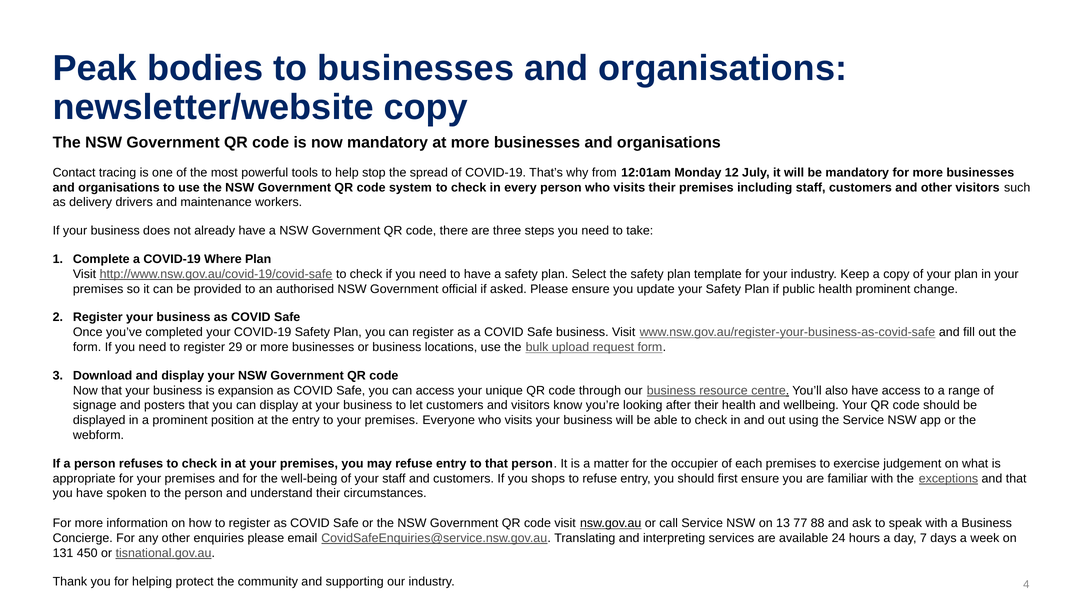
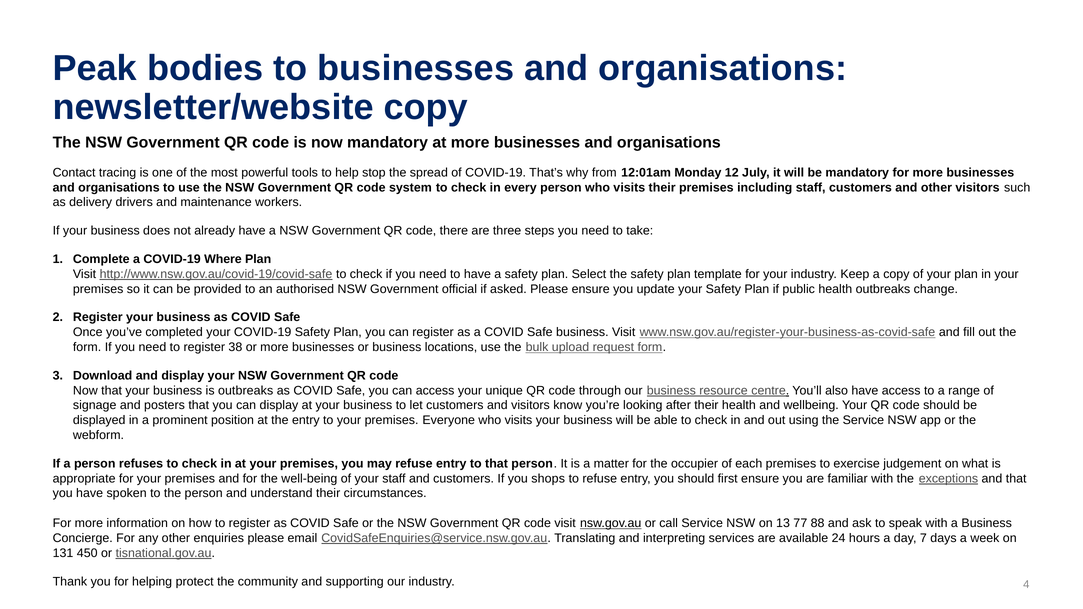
health prominent: prominent -> outbreaks
29: 29 -> 38
is expansion: expansion -> outbreaks
